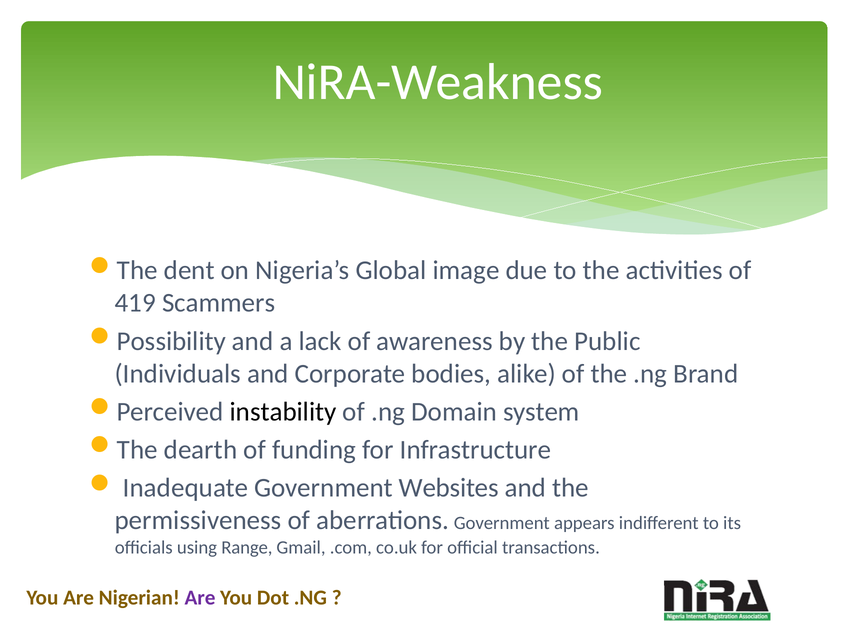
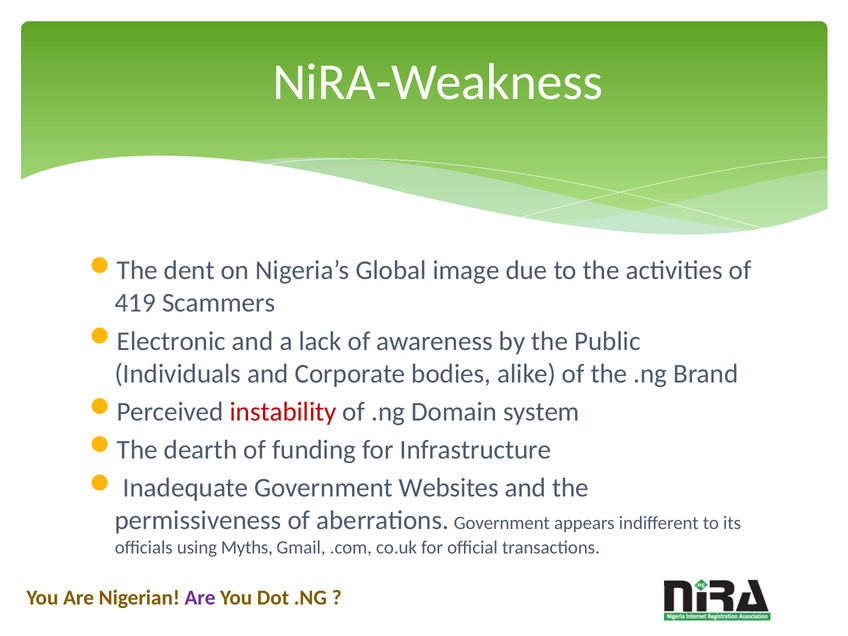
Possibility: Possibility -> Electronic
instability colour: black -> red
Range: Range -> Myths
